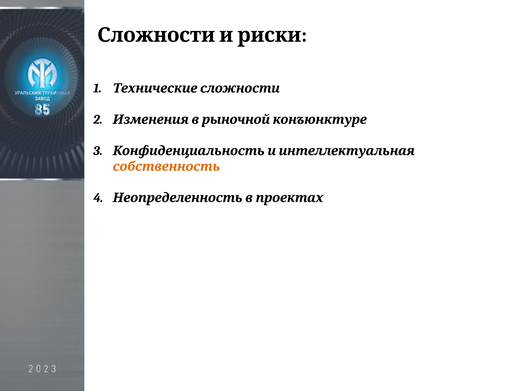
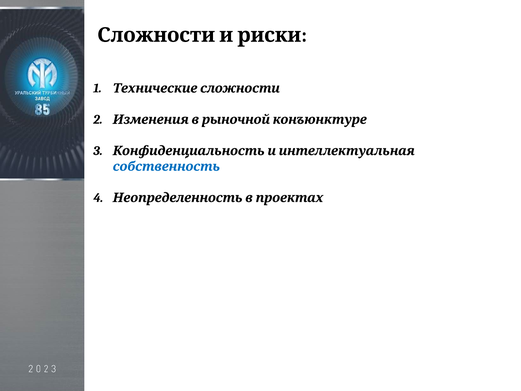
собственность colour: orange -> blue
